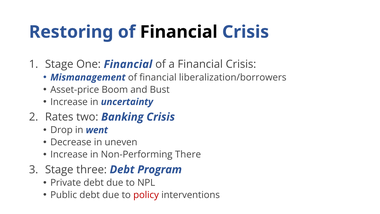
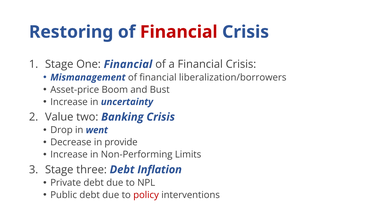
Financial at (179, 32) colour: black -> red
Rates: Rates -> Value
uneven: uneven -> provide
There: There -> Limits
Program: Program -> Inflation
